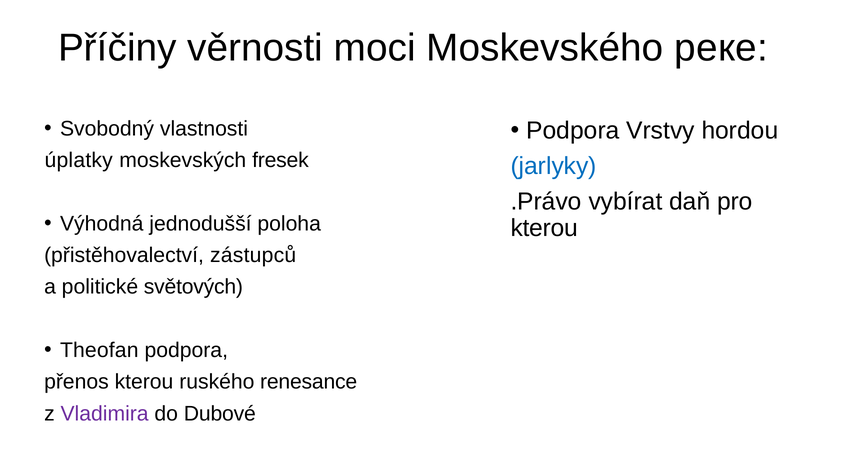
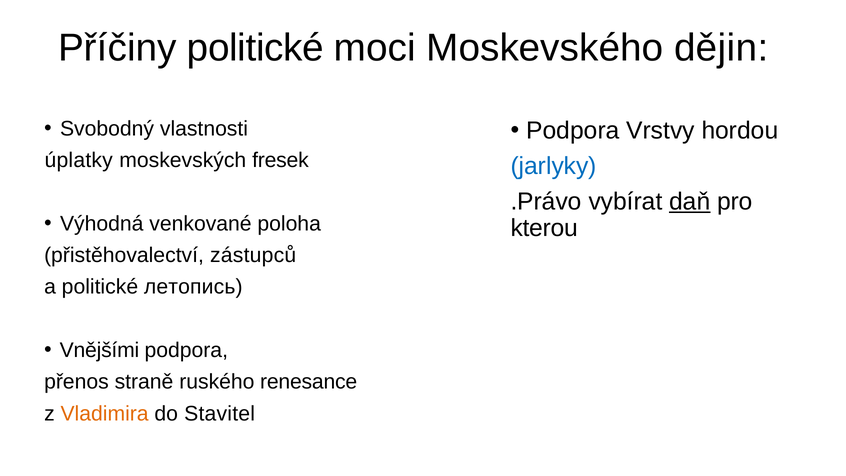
Příčiny věrnosti: věrnosti -> politické
реке: реке -> dějin
daň underline: none -> present
jednodušší: jednodušší -> venkované
světových: světových -> летопись
Theofan: Theofan -> Vnějšími
přenos kterou: kterou -> straně
Vladimira colour: purple -> orange
Dubové: Dubové -> Stavitel
